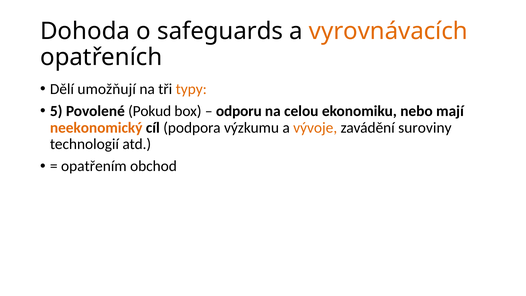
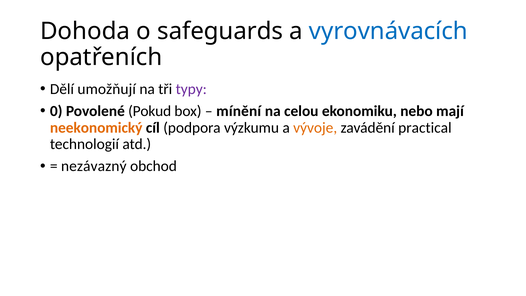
vyrovnávacích colour: orange -> blue
typy colour: orange -> purple
5: 5 -> 0
odporu: odporu -> mínění
suroviny: suroviny -> practical
opatřením: opatřením -> nezávazný
